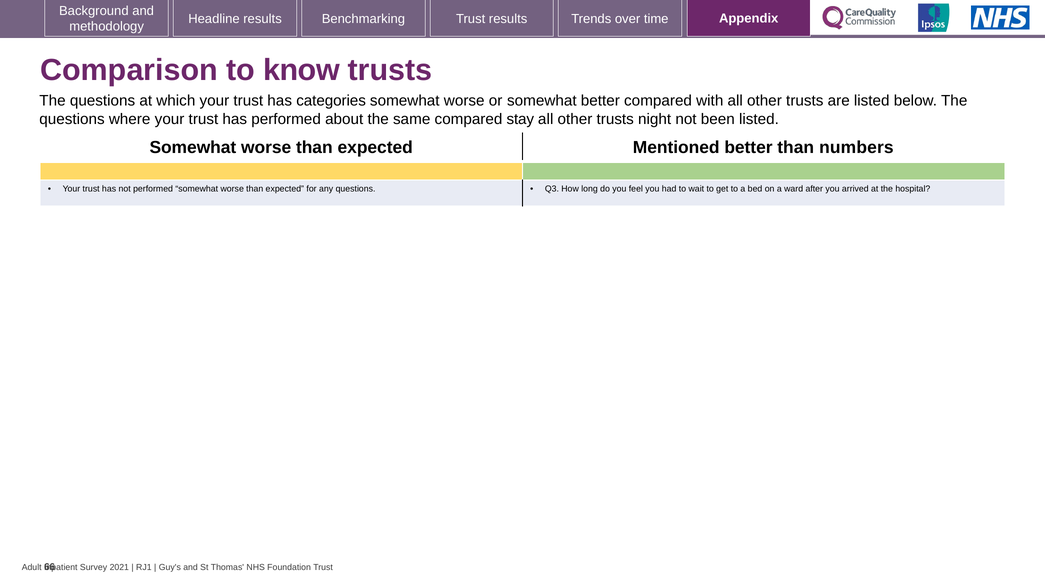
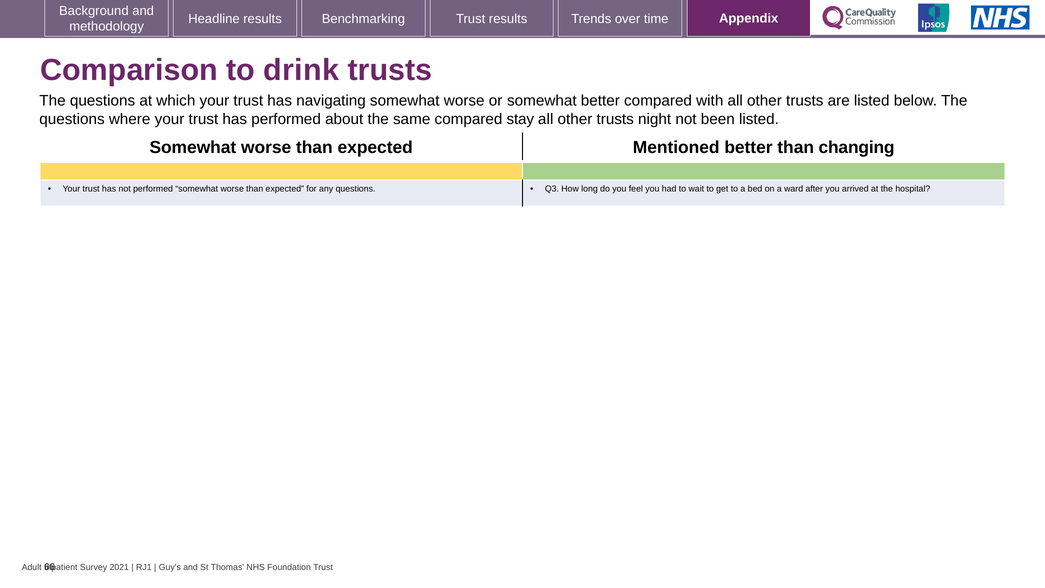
know: know -> drink
categories: categories -> navigating
numbers: numbers -> changing
